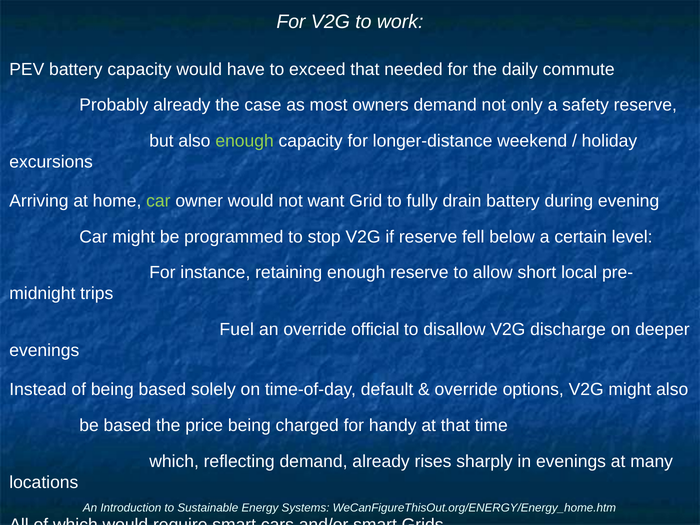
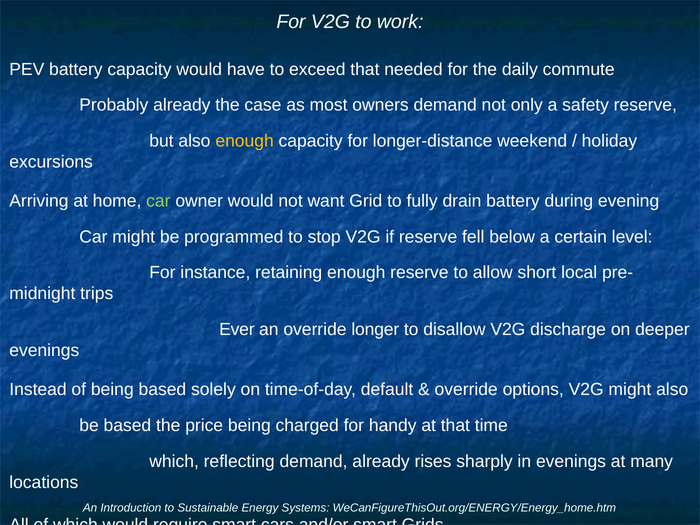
enough at (245, 141) colour: light green -> yellow
Fuel: Fuel -> Ever
official: official -> longer
